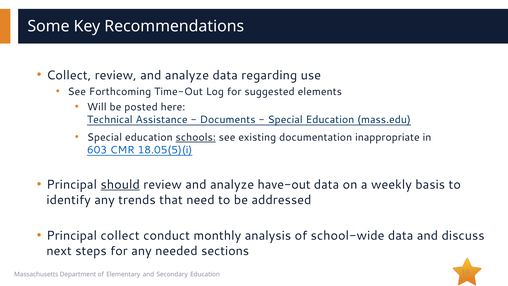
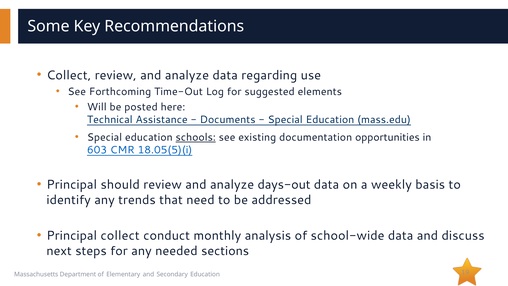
inappropriate: inappropriate -> opportunities
should underline: present -> none
have-out: have-out -> days-out
